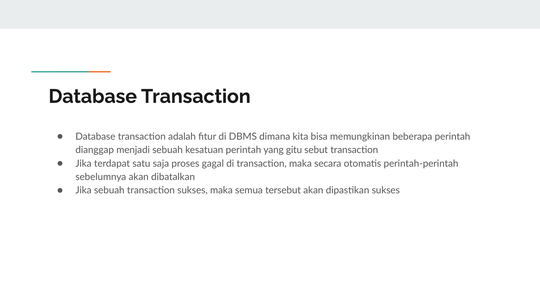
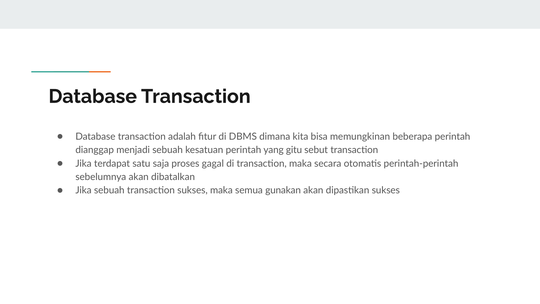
tersebut: tersebut -> gunakan
